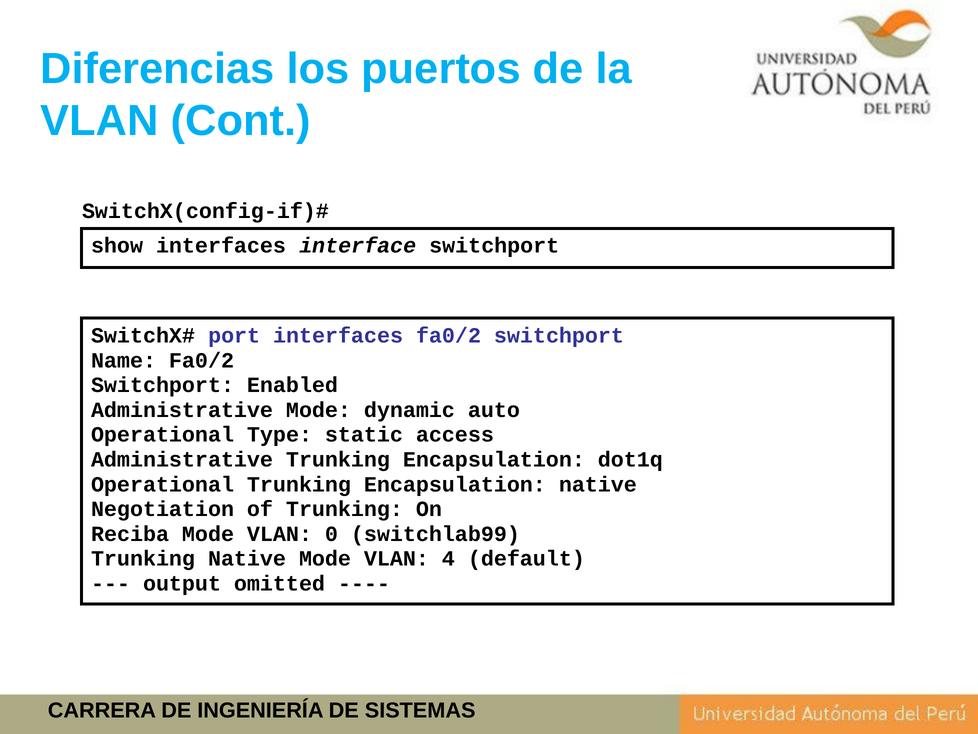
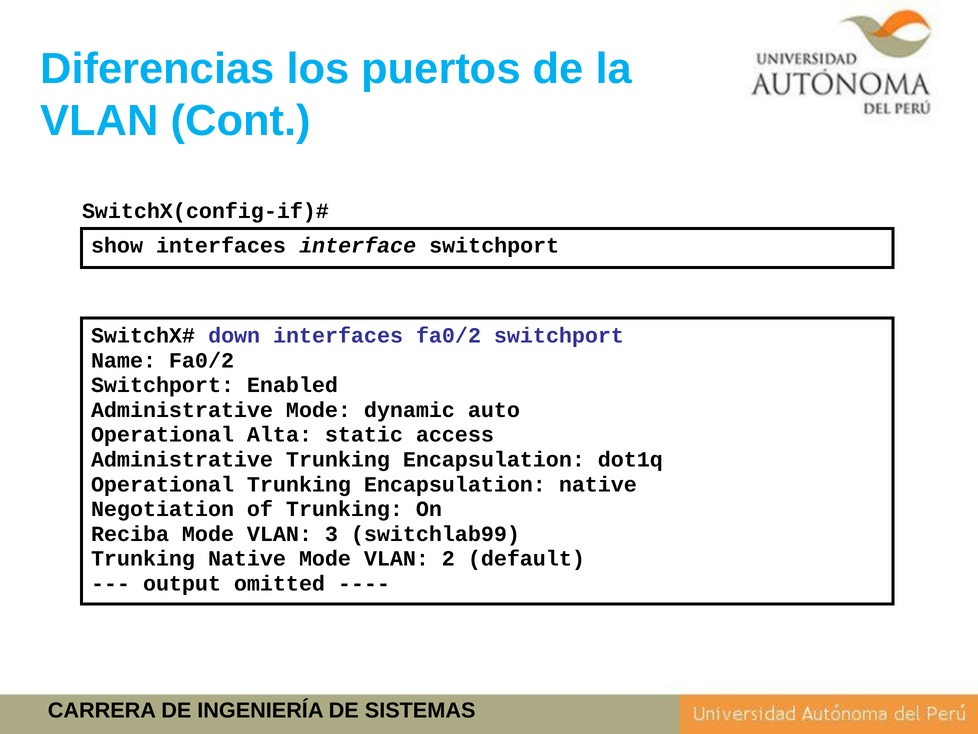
port: port -> down
Type: Type -> Alta
0: 0 -> 3
4: 4 -> 2
